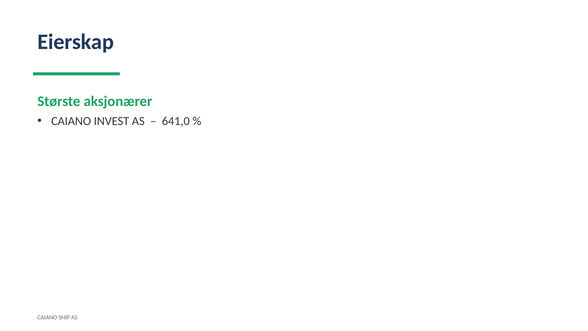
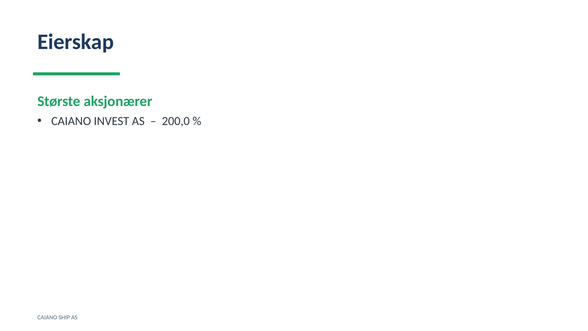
641,0: 641,0 -> 200,0
